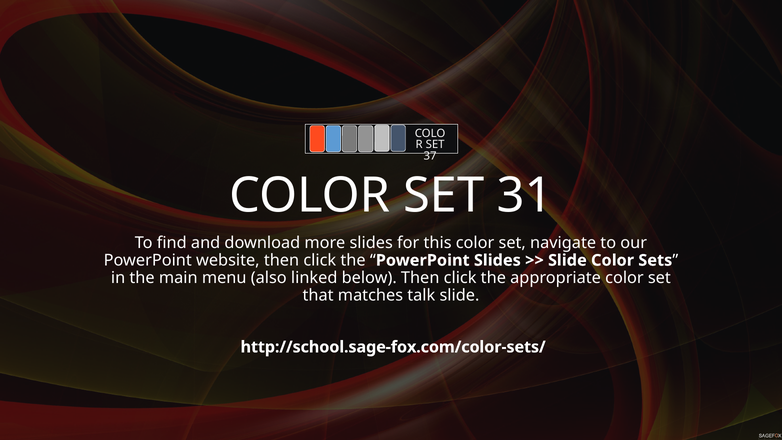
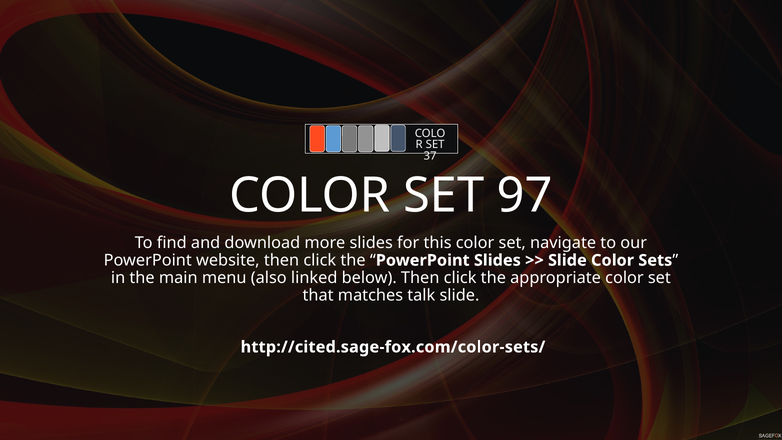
31: 31 -> 97
http://school.sage-fox.com/color-sets/: http://school.sage-fox.com/color-sets/ -> http://cited.sage-fox.com/color-sets/
